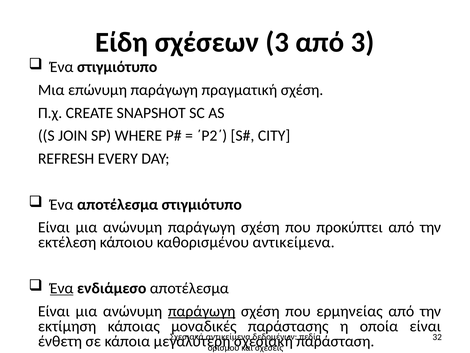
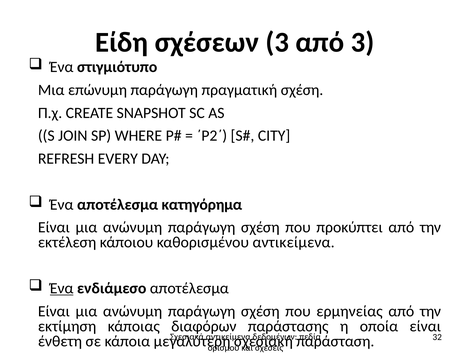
αποτέλεσμα στιγμιότυπο: στιγμιότυπο -> κατηγόρημα
παράγωγη at (202, 311) underline: present -> none
μοναδικές: μοναδικές -> διαφόρων
